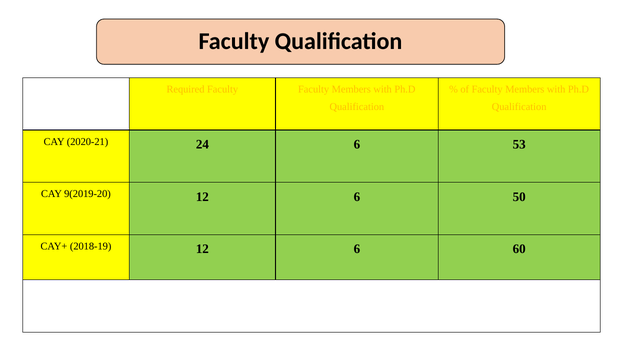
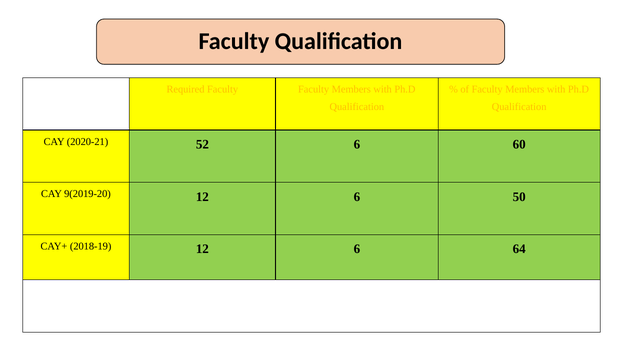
24: 24 -> 52
53: 53 -> 60
60: 60 -> 64
